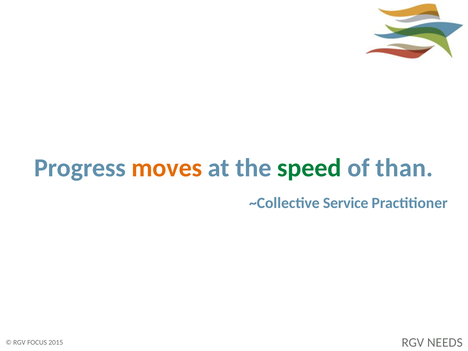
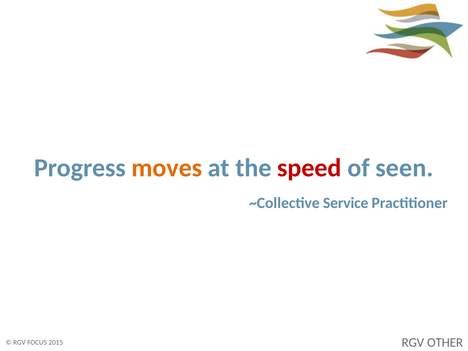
speed colour: green -> red
than: than -> seen
NEEDS: NEEDS -> OTHER
